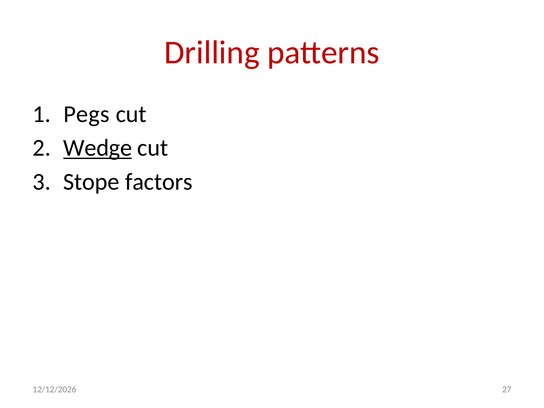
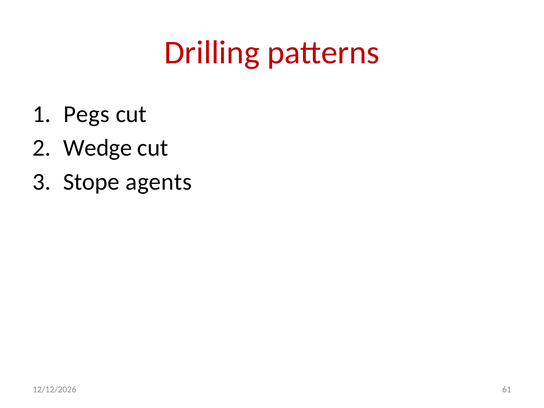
Wedge underline: present -> none
factors: factors -> agents
27: 27 -> 61
